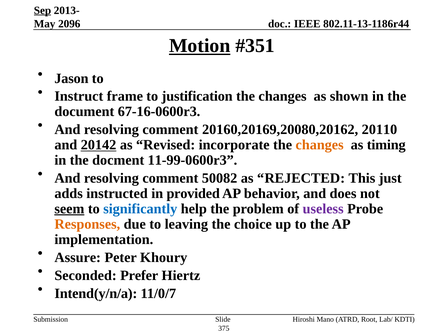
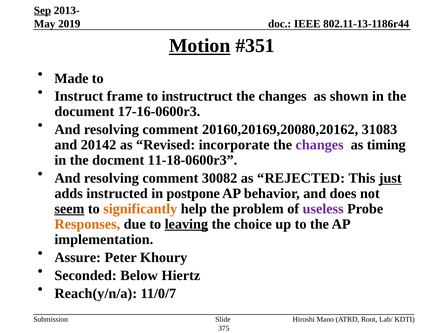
2096: 2096 -> 2019
Jason: Jason -> Made
justification: justification -> instructruct
67-16-0600r3: 67-16-0600r3 -> 17-16-0600r3
20110: 20110 -> 31083
20142 underline: present -> none
changes at (320, 145) colour: orange -> purple
11-99-0600r3: 11-99-0600r3 -> 11-18-0600r3
50082: 50082 -> 30082
just underline: none -> present
provided: provided -> postpone
significantly colour: blue -> orange
leaving underline: none -> present
Prefer: Prefer -> Below
Intend(y/n/a: Intend(y/n/a -> Reach(y/n/a
